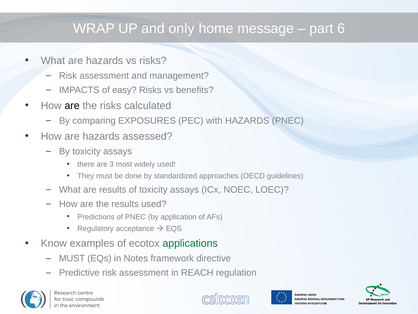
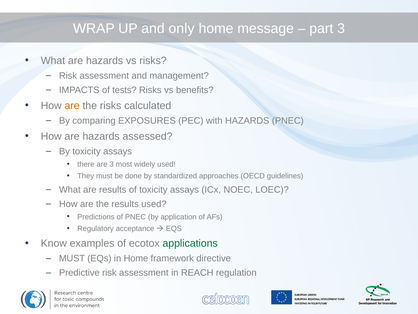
part 6: 6 -> 3
easy: easy -> tests
are at (72, 106) colour: black -> orange
in Notes: Notes -> Home
